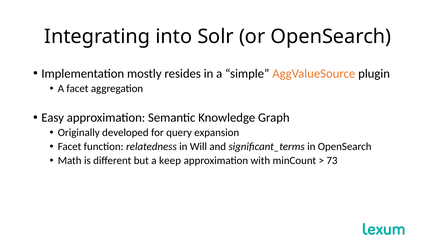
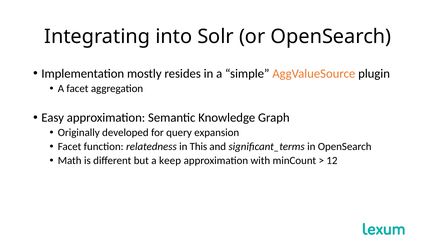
Will: Will -> This
73: 73 -> 12
